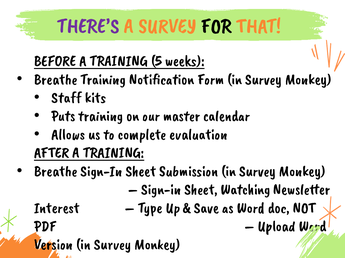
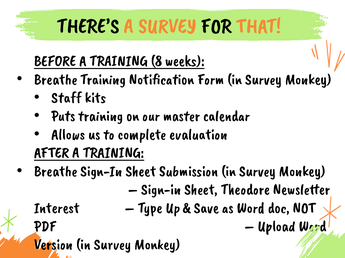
THERE’S colour: purple -> black
5: 5 -> 8
Watching: Watching -> Theodore
